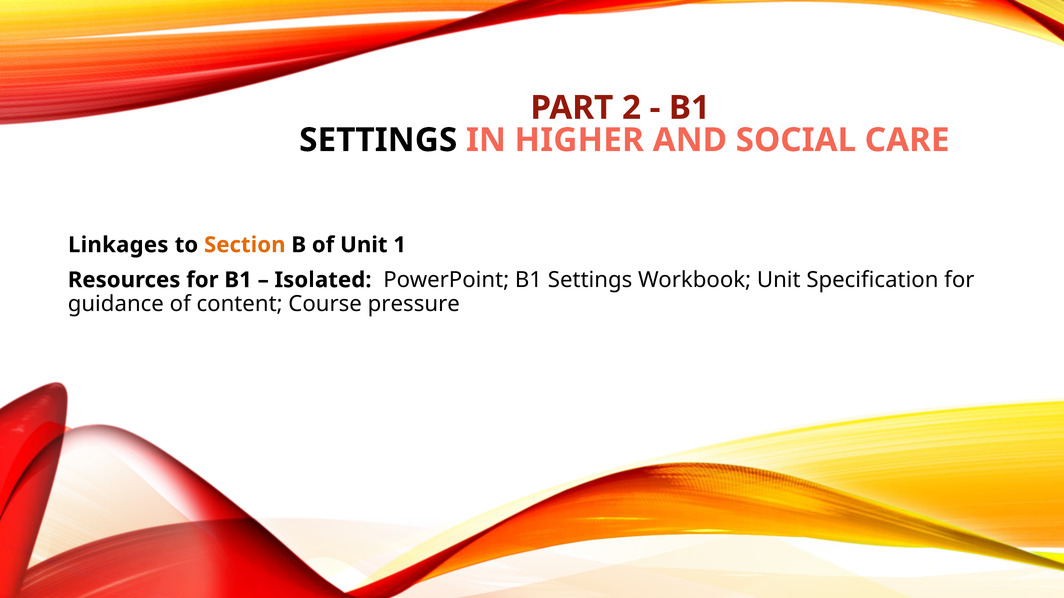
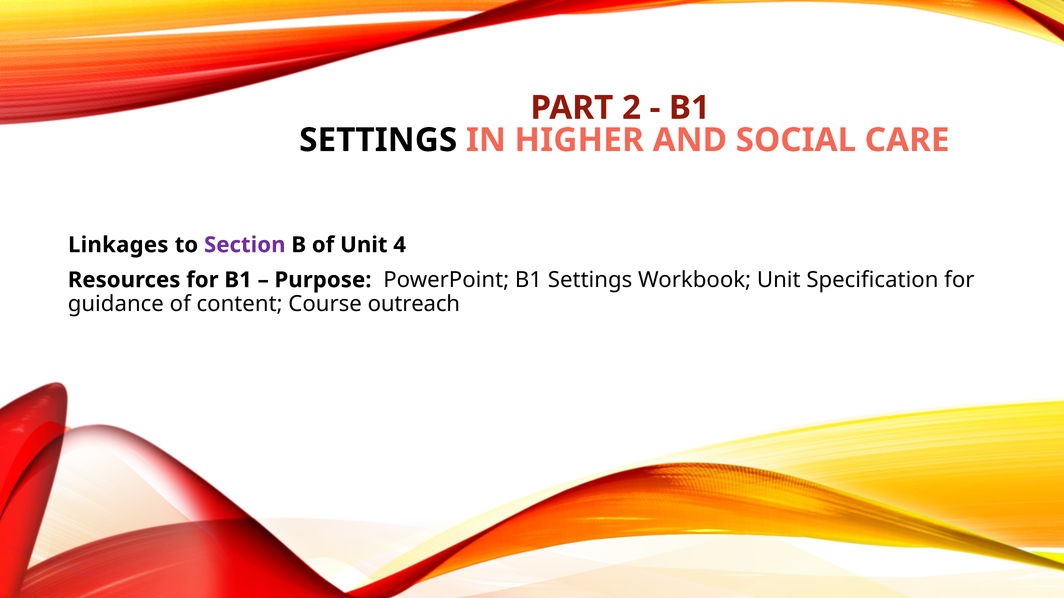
Section colour: orange -> purple
1: 1 -> 4
Isolated: Isolated -> Purpose
pressure: pressure -> outreach
